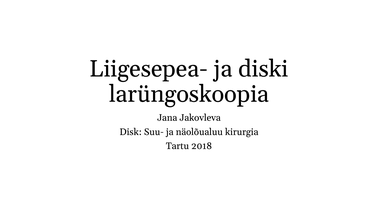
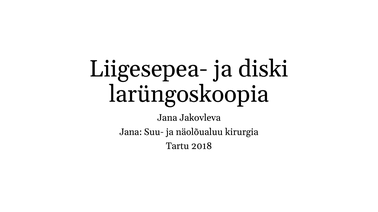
Disk at (131, 132): Disk -> Jana
